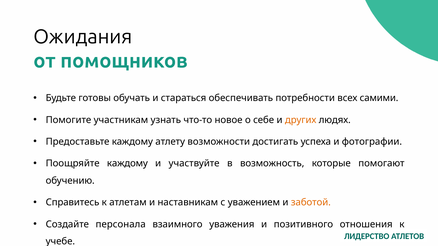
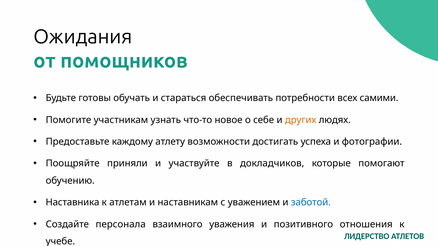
Поощряйте каждому: каждому -> приняли
возможность: возможность -> докладчиков
Справитесь: Справитесь -> Наставника
заботой colour: orange -> blue
